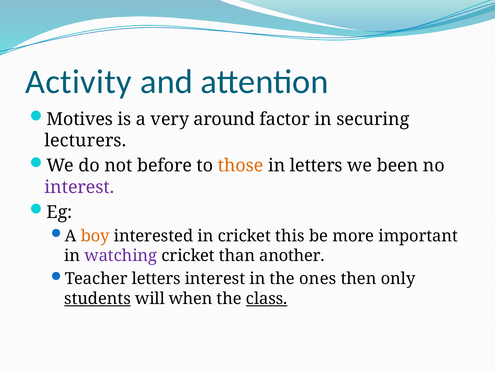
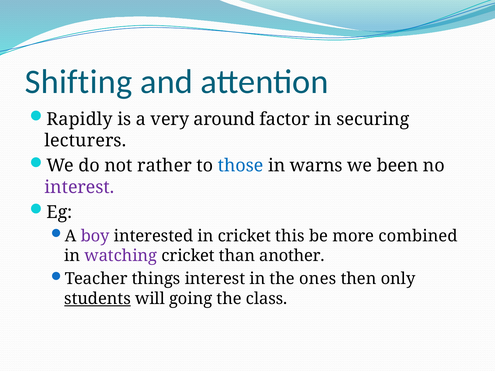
Activity: Activity -> Shifting
Motives: Motives -> Rapidly
before: before -> rather
those colour: orange -> blue
in letters: letters -> warns
boy colour: orange -> purple
important: important -> combined
Teacher letters: letters -> things
when: when -> going
class underline: present -> none
